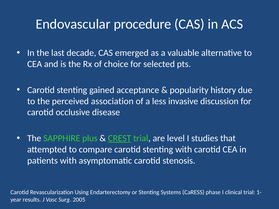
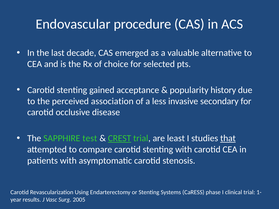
discussion: discussion -> secondary
plus: plus -> test
level: level -> least
that underline: none -> present
